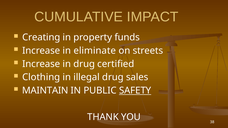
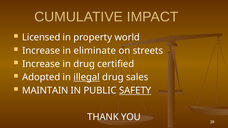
Creating: Creating -> Licensed
funds: funds -> world
Clothing: Clothing -> Adopted
illegal underline: none -> present
